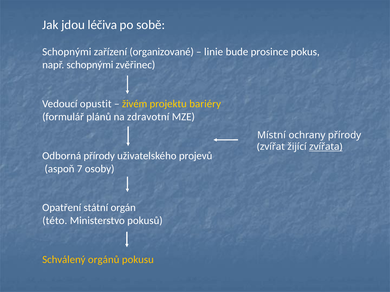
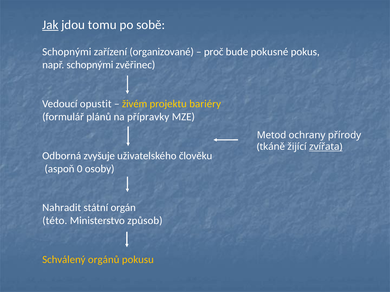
Jak underline: none -> present
léčiva: léčiva -> tomu
linie: linie -> proč
prosince: prosince -> pokusné
zdravotní: zdravotní -> přípravky
Místní: Místní -> Metod
zvířat: zvířat -> tkáně
Odborná přírody: přírody -> zvyšuje
projevů: projevů -> člověku
7: 7 -> 0
Opatření: Opatření -> Nahradit
pokusů: pokusů -> způsob
